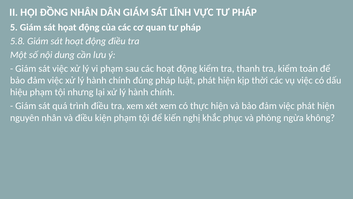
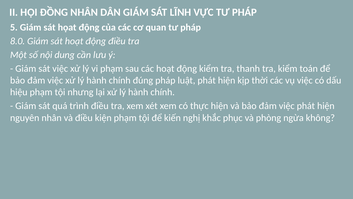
5.8: 5.8 -> 8.0
